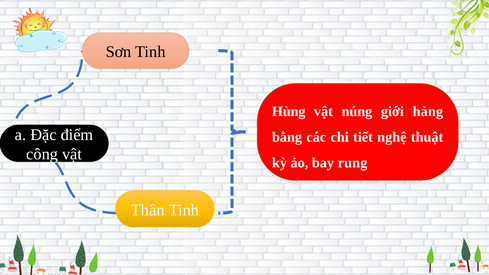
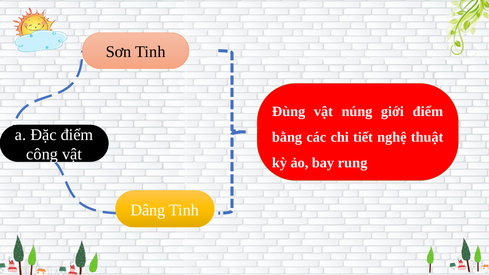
Hùng: Hùng -> Đùng
giới hàng: hàng -> điểm
Thân: Thân -> Dâng
